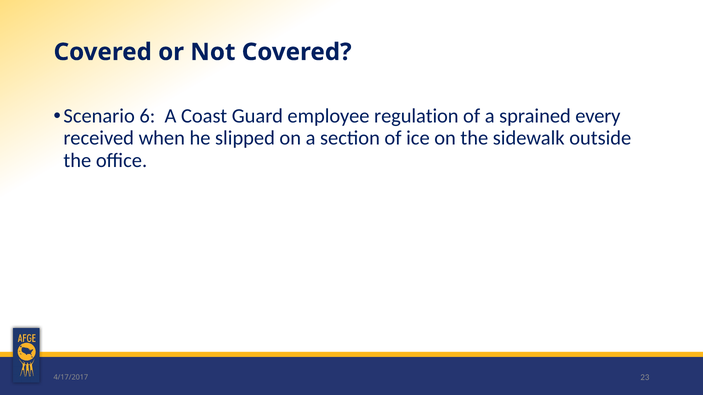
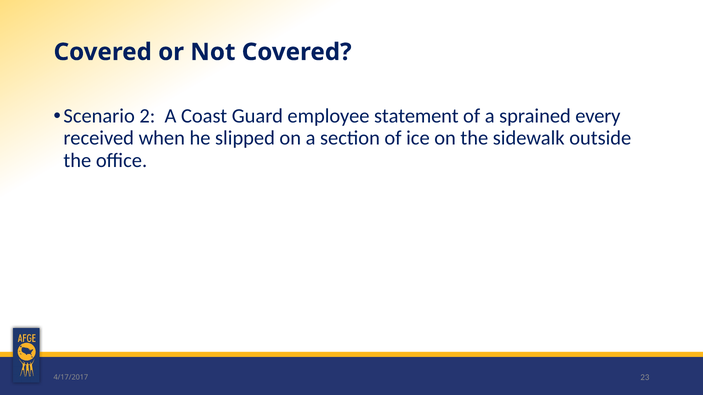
6: 6 -> 2
regulation: regulation -> statement
